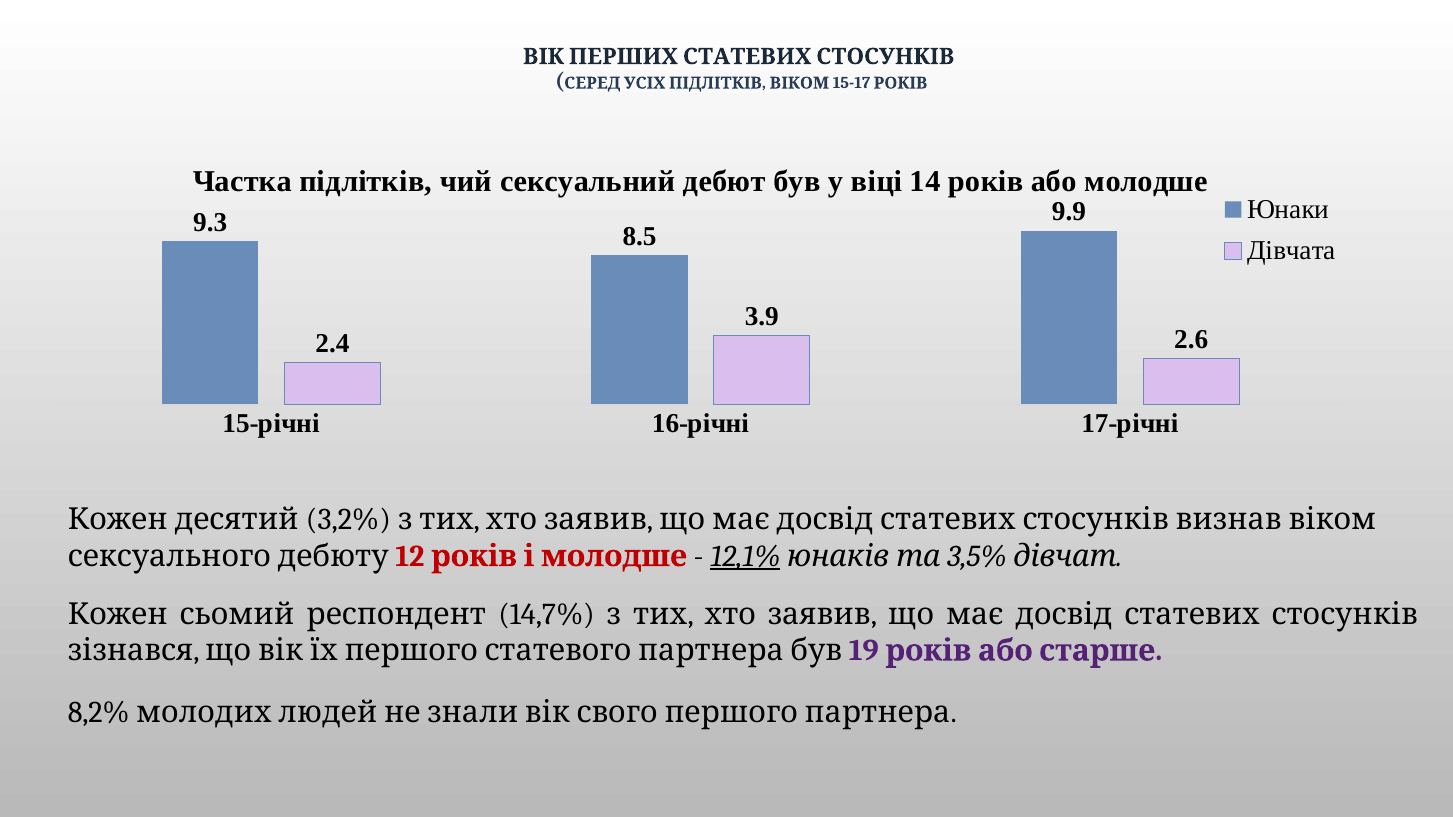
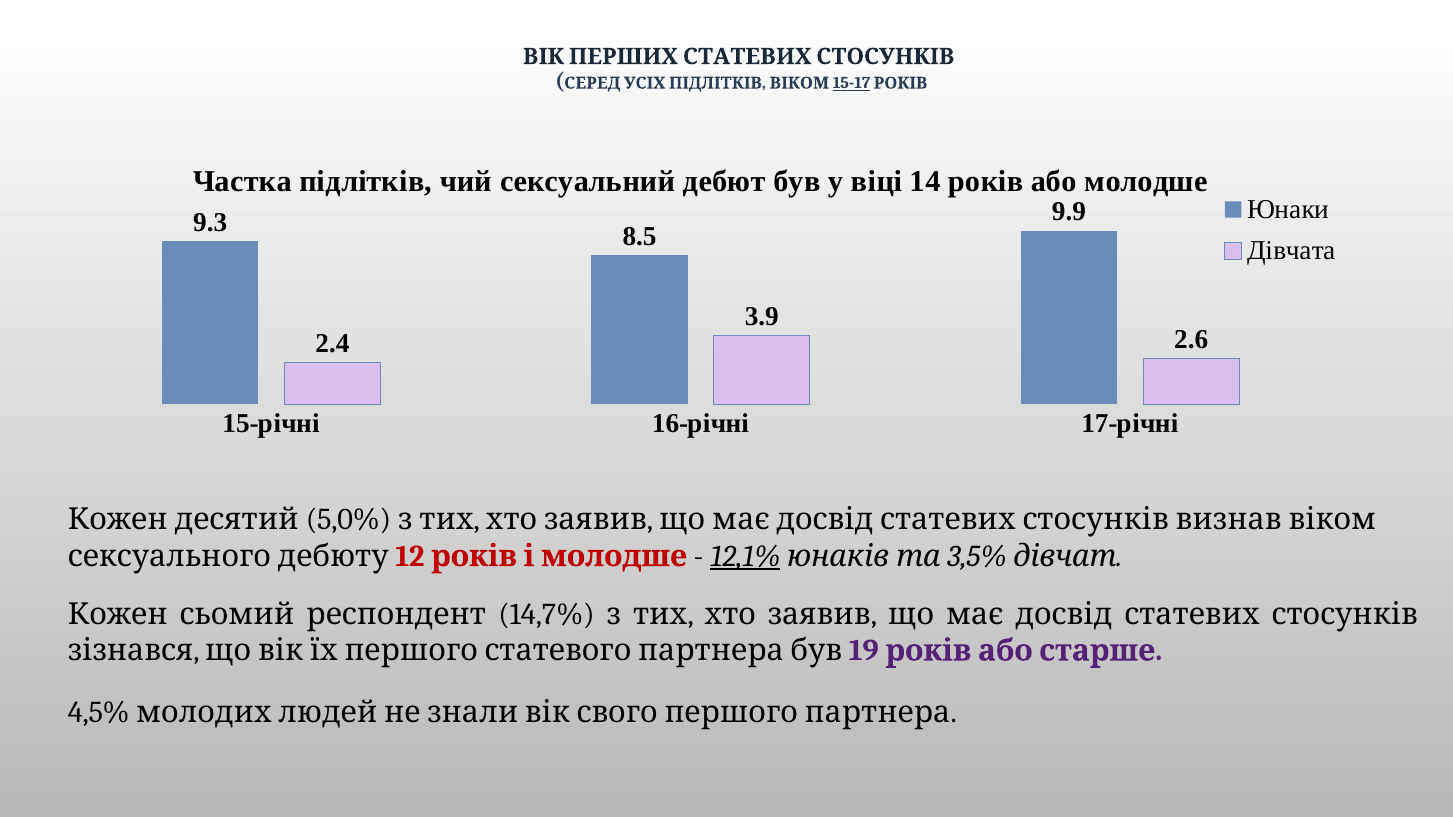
15-17 underline: none -> present
3,2%: 3,2% -> 5,0%
8,2%: 8,2% -> 4,5%
